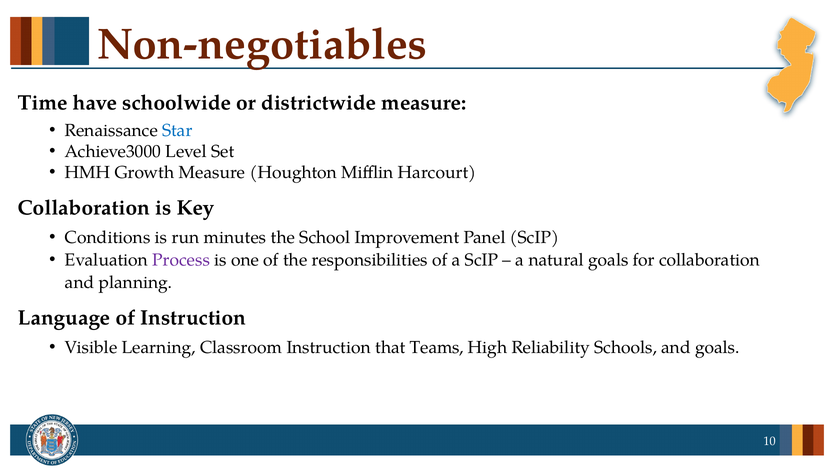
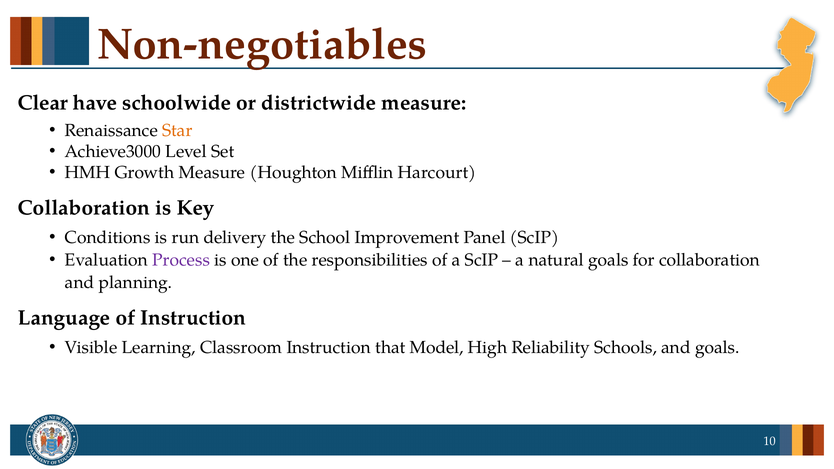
Time: Time -> Clear
Star colour: blue -> orange
minutes: minutes -> delivery
Teams: Teams -> Model
